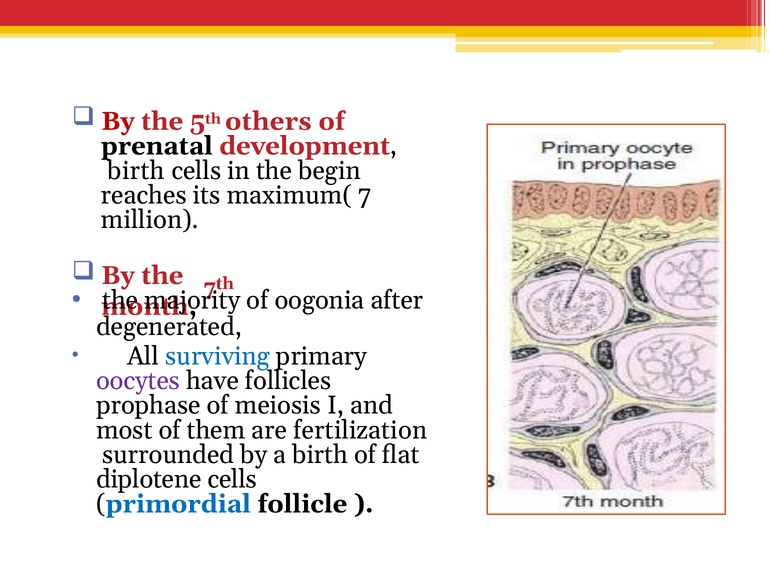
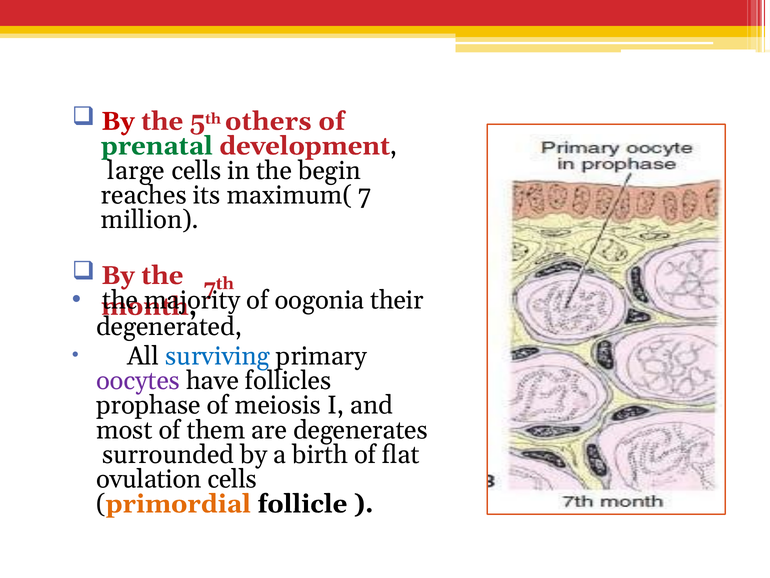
prenatal colour: black -> green
birth at (136, 170): birth -> large
after: after -> their
fertilization: fertilization -> degenerates
diplotene: diplotene -> ovulation
primordial colour: blue -> orange
